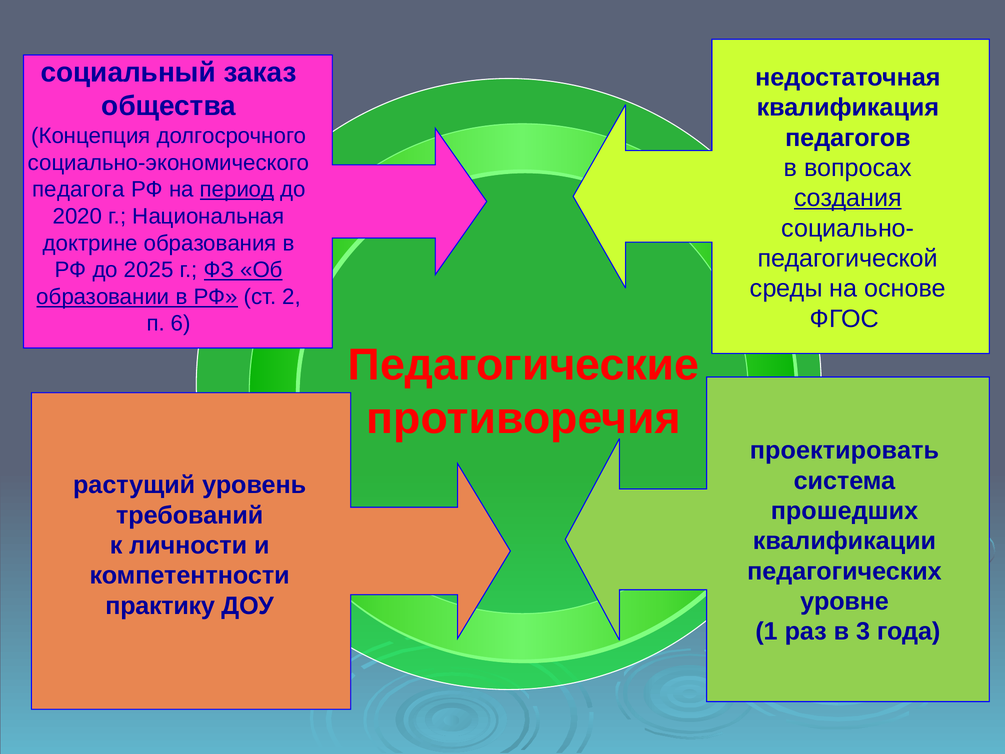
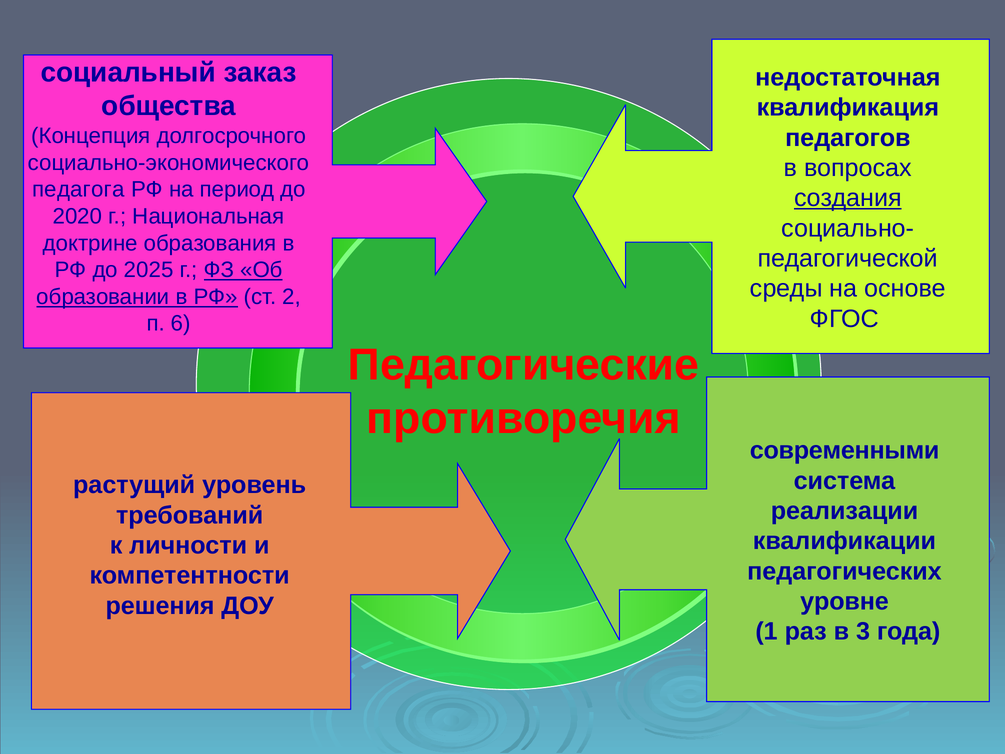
период underline: present -> none
проектировать: проектировать -> современными
прошедших: прошедших -> реализации
практику: практику -> решения
